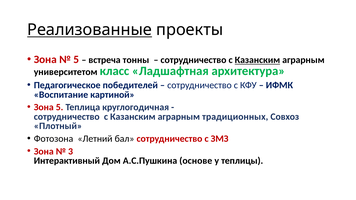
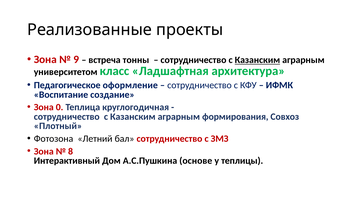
Реализованные underline: present -> none
5 at (76, 60): 5 -> 9
победителей: победителей -> оформление
картиной: картиной -> создание
Зона 5: 5 -> 0
традиционных: традиционных -> формирования
3: 3 -> 8
